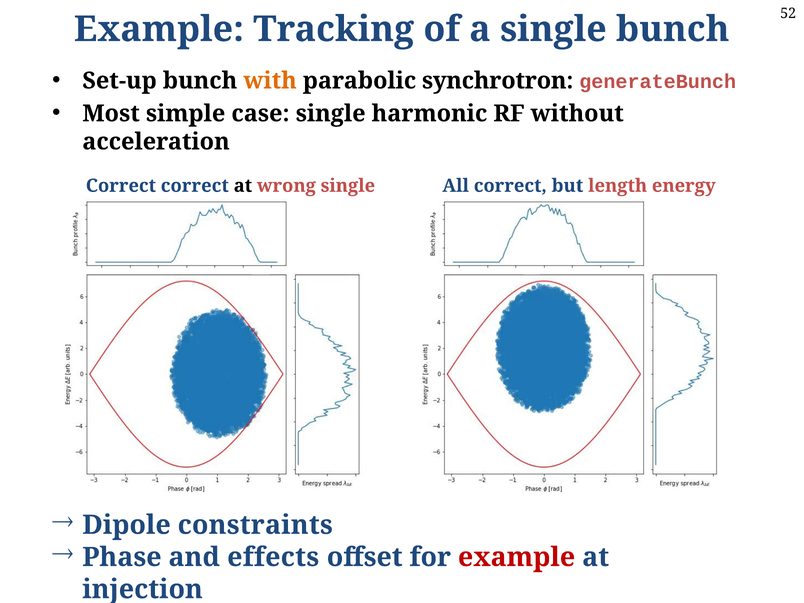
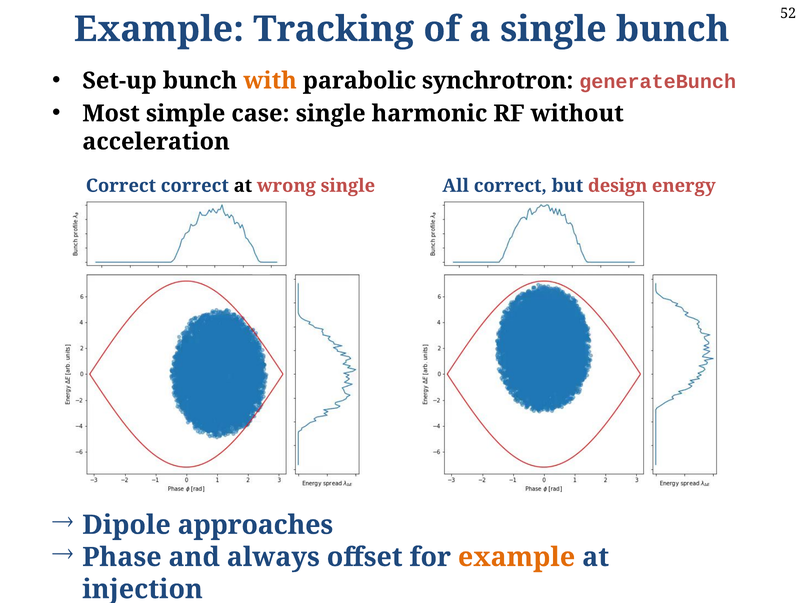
length: length -> design
constraints: constraints -> approaches
effects: effects -> always
example at (517, 557) colour: red -> orange
